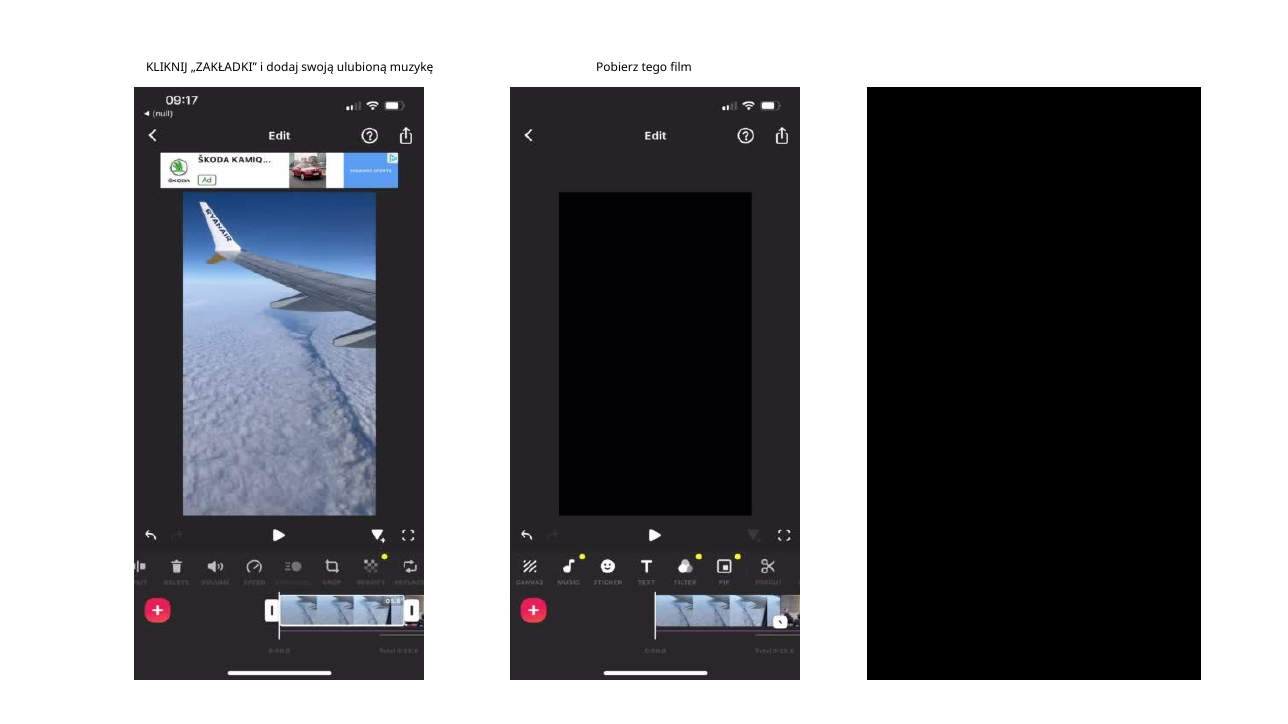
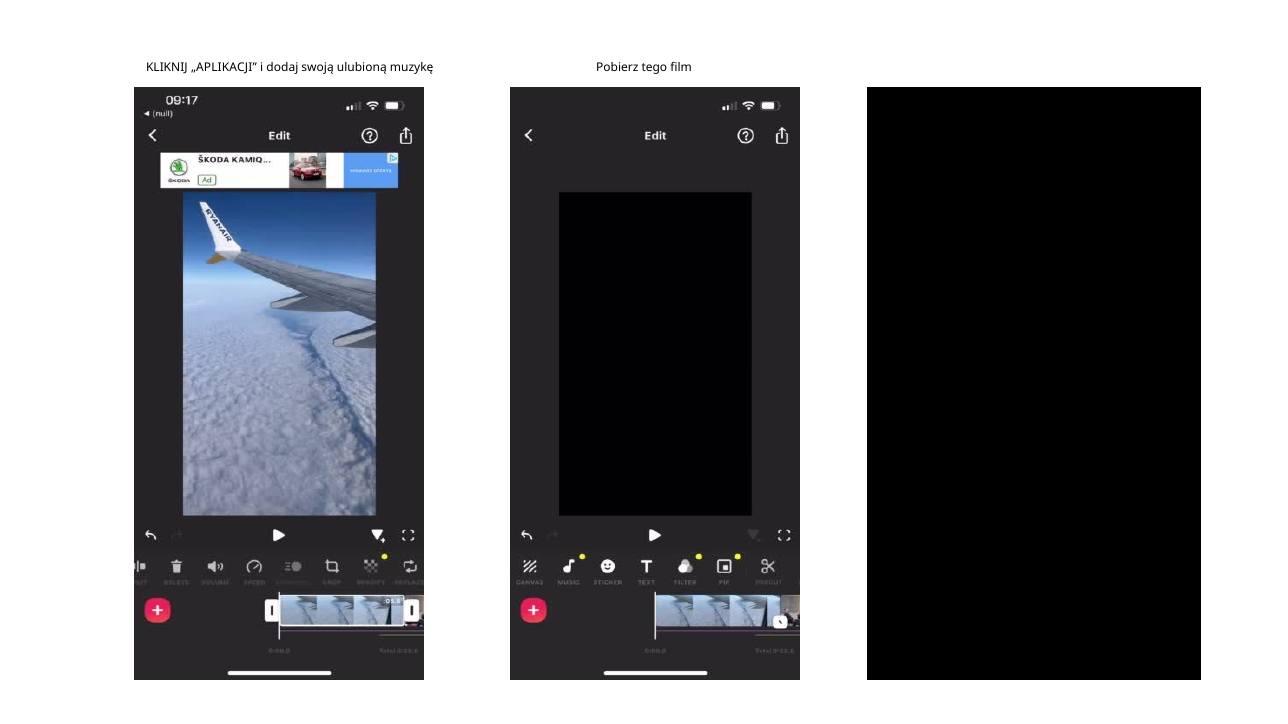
„ZAKŁADKI: „ZAKŁADKI -> „APLIKACJI
